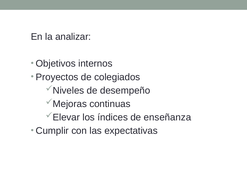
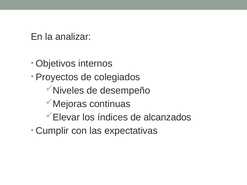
enseñanza: enseñanza -> alcanzados
